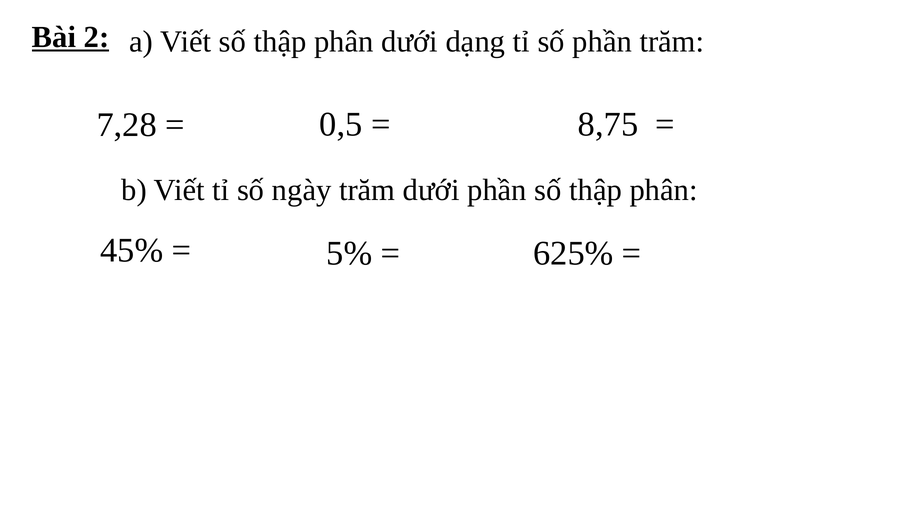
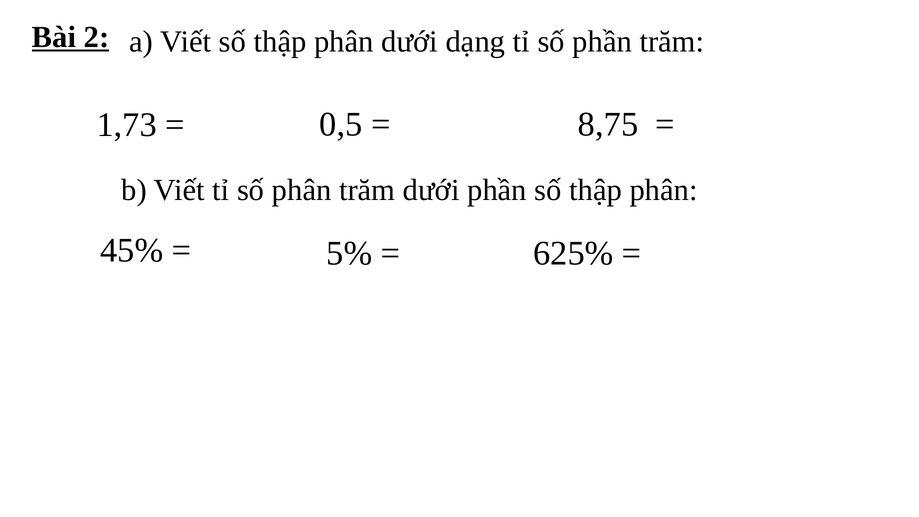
7,28: 7,28 -> 1,73
số ngày: ngày -> phân
